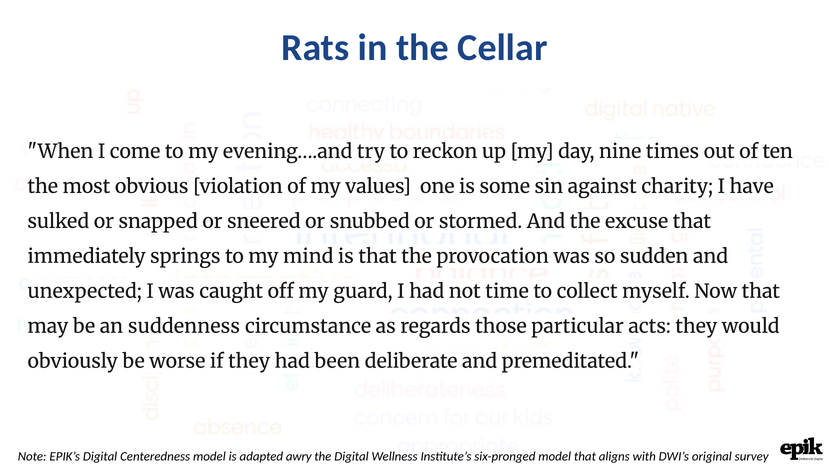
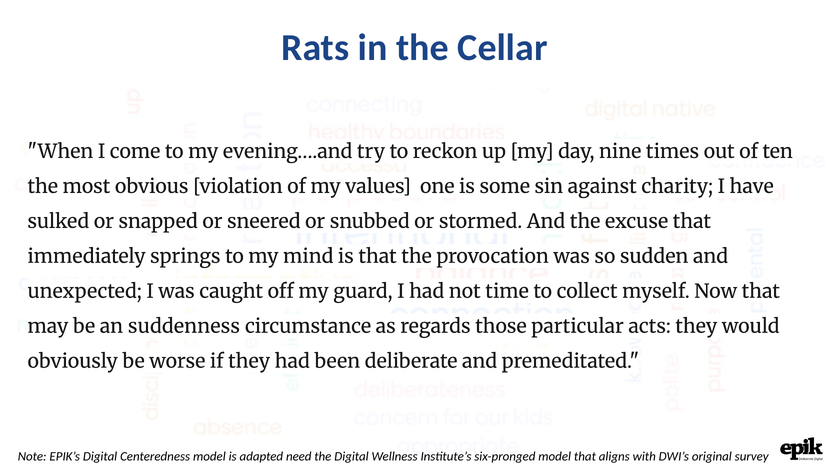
awry: awry -> need
